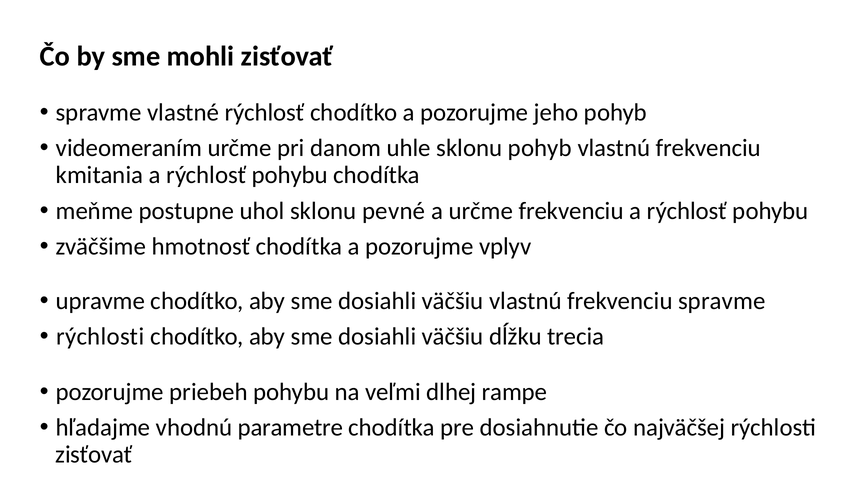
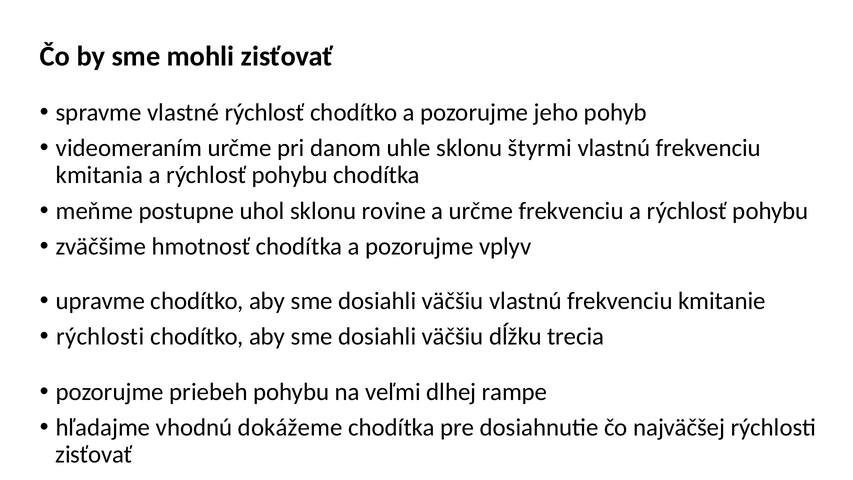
sklonu pohyb: pohyb -> štyrmi
pevné: pevné -> rovine
frekvenciu spravme: spravme -> kmitanie
parametre: parametre -> dokážeme
